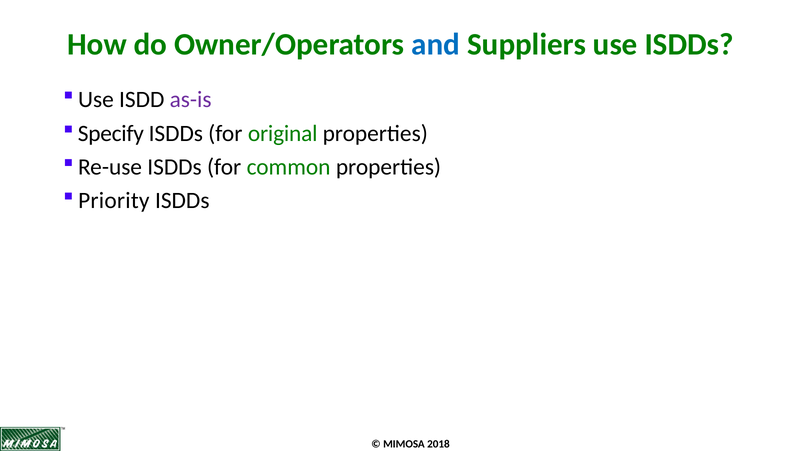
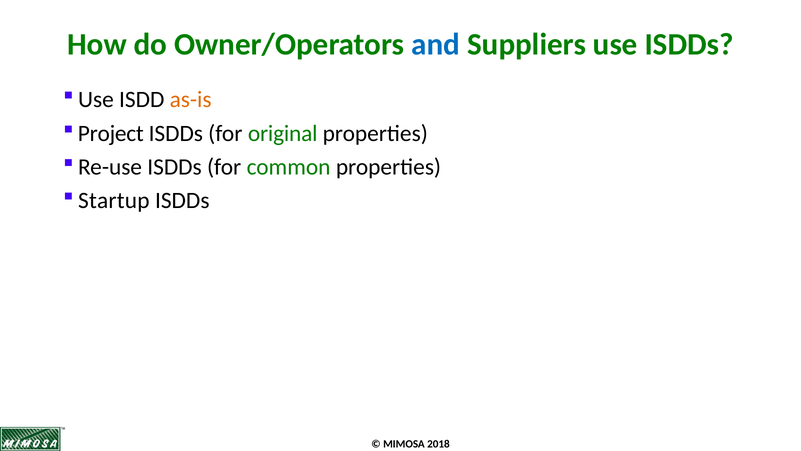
as-is colour: purple -> orange
Specify: Specify -> Project
Priority: Priority -> Startup
